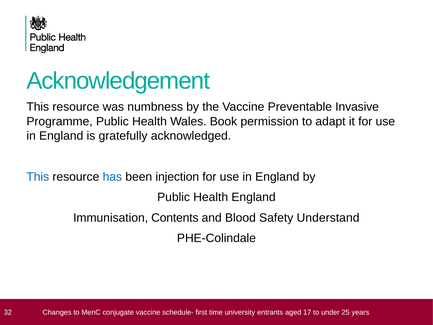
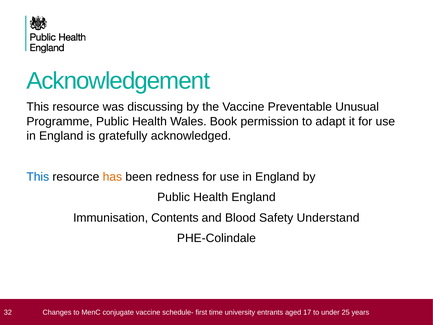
numbness: numbness -> discussing
Invasive: Invasive -> Unusual
has colour: blue -> orange
injection: injection -> redness
